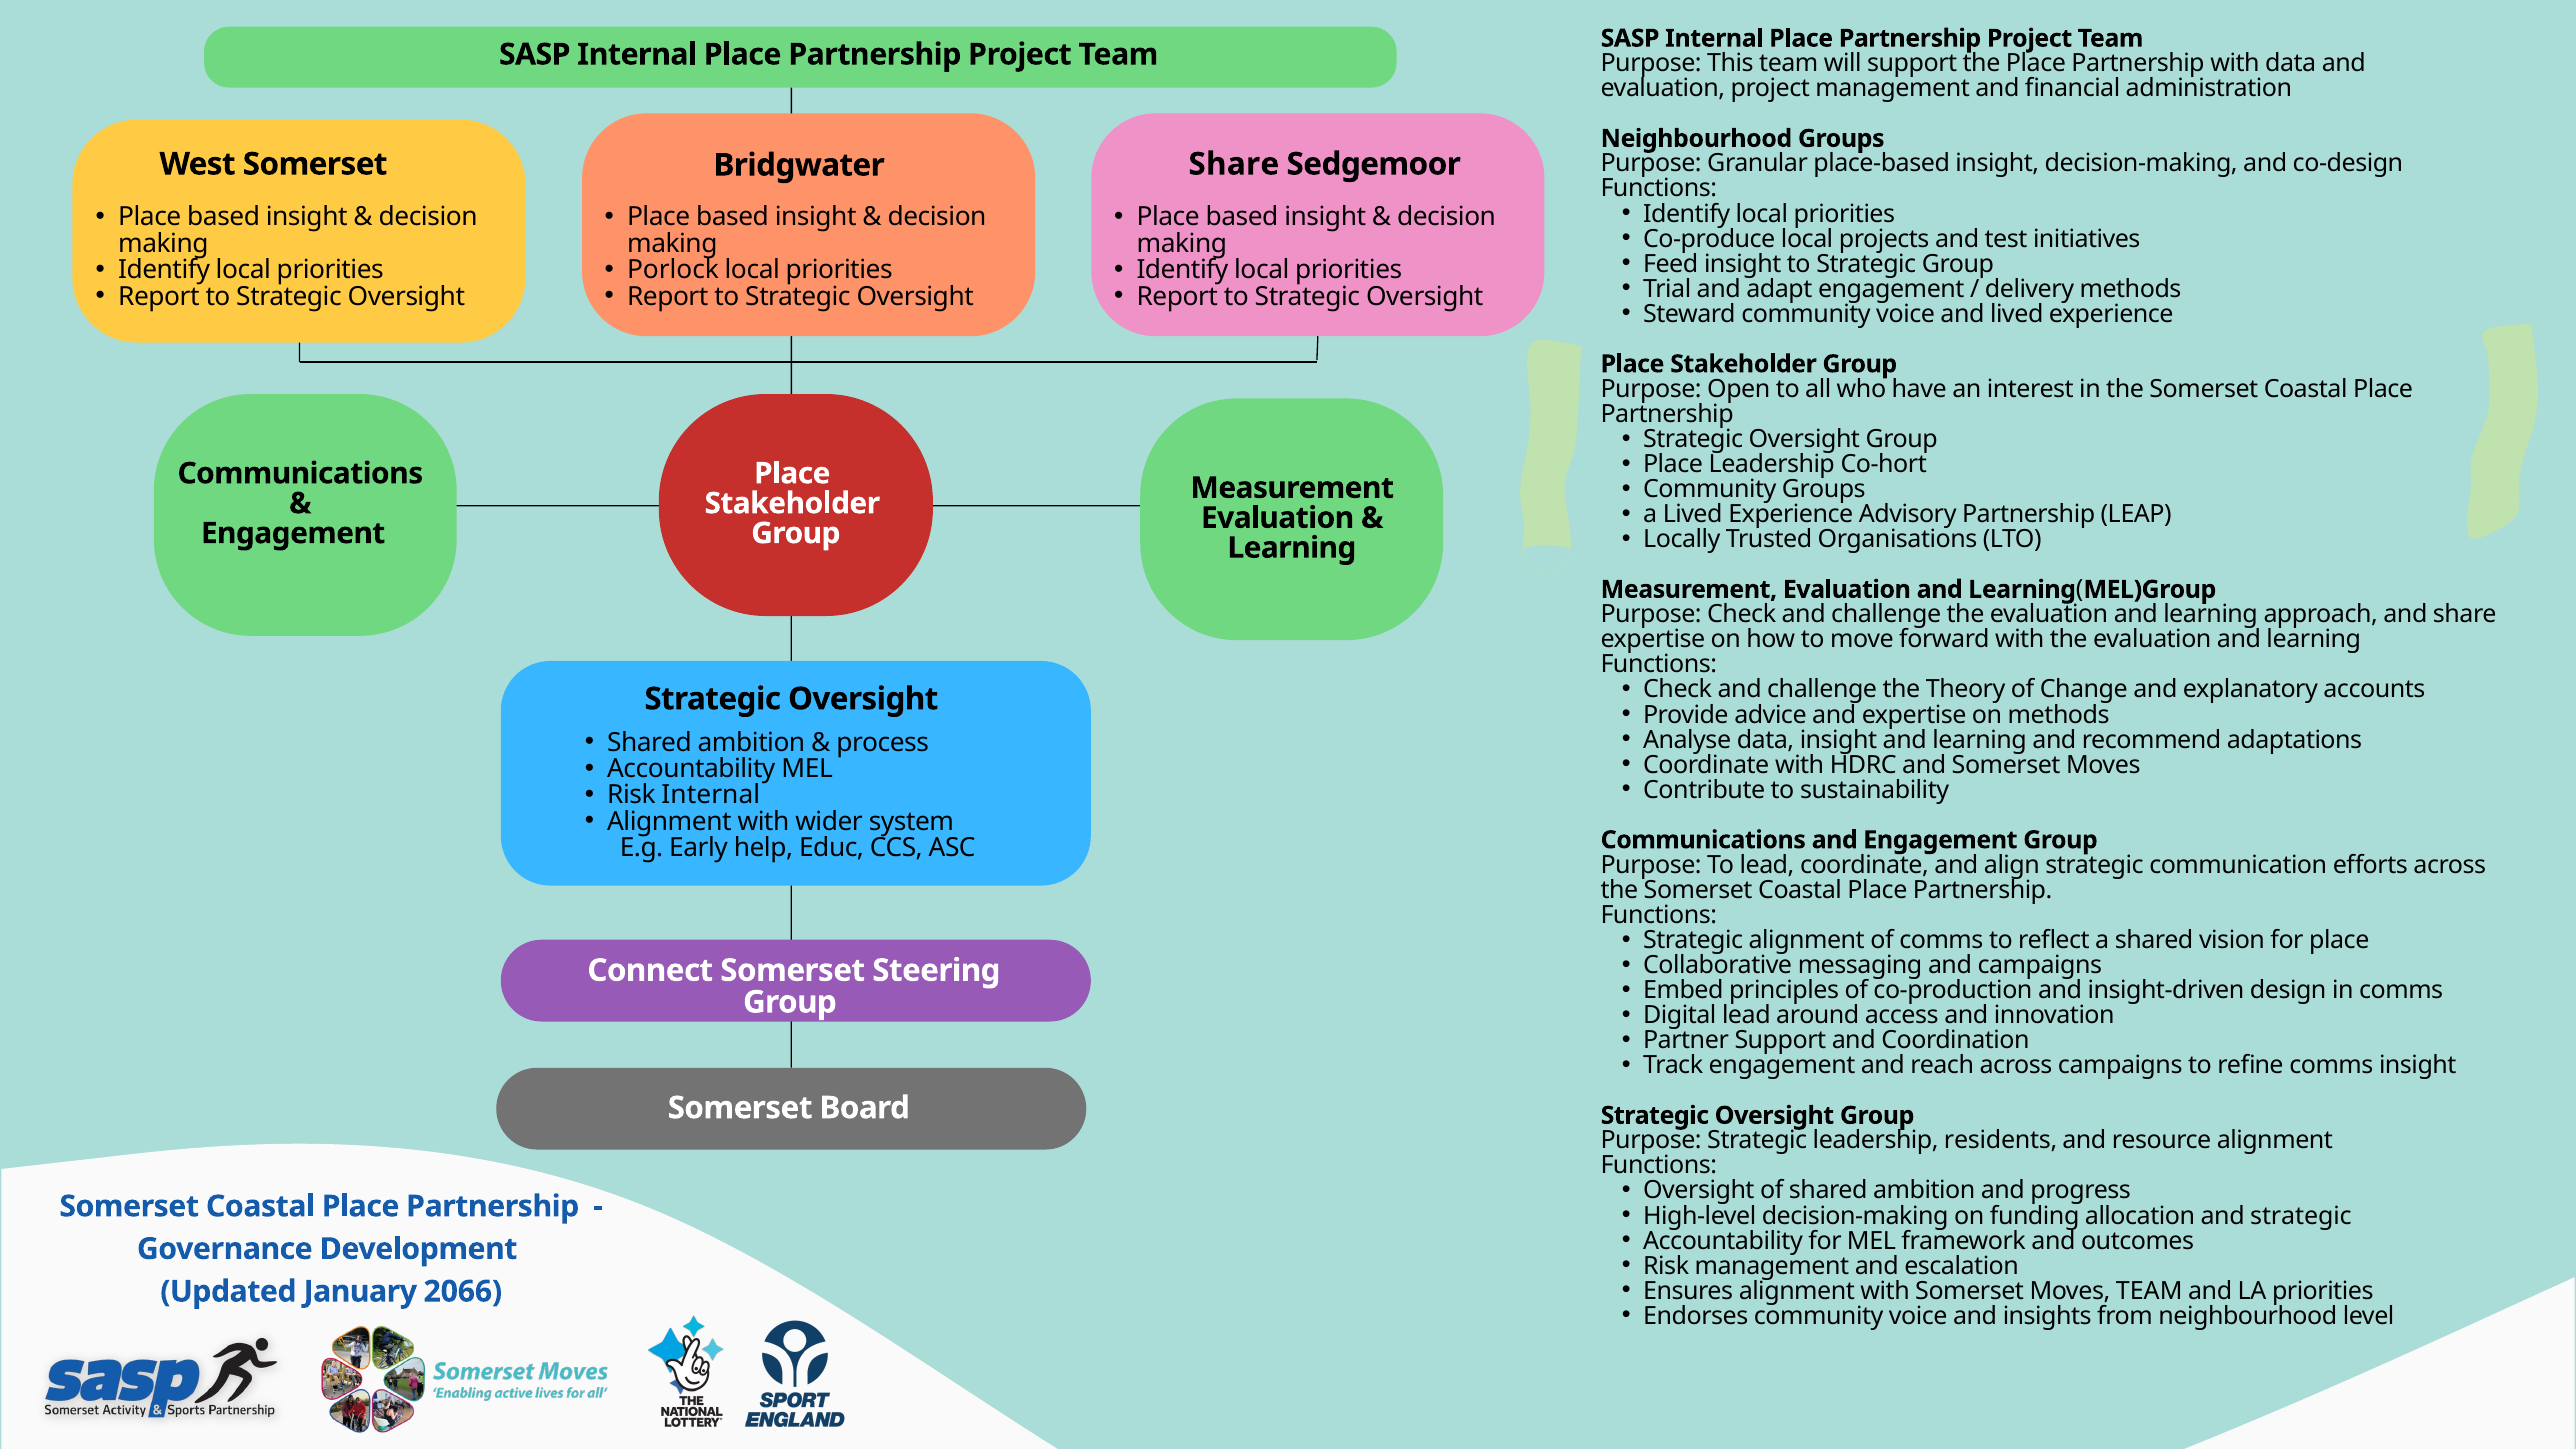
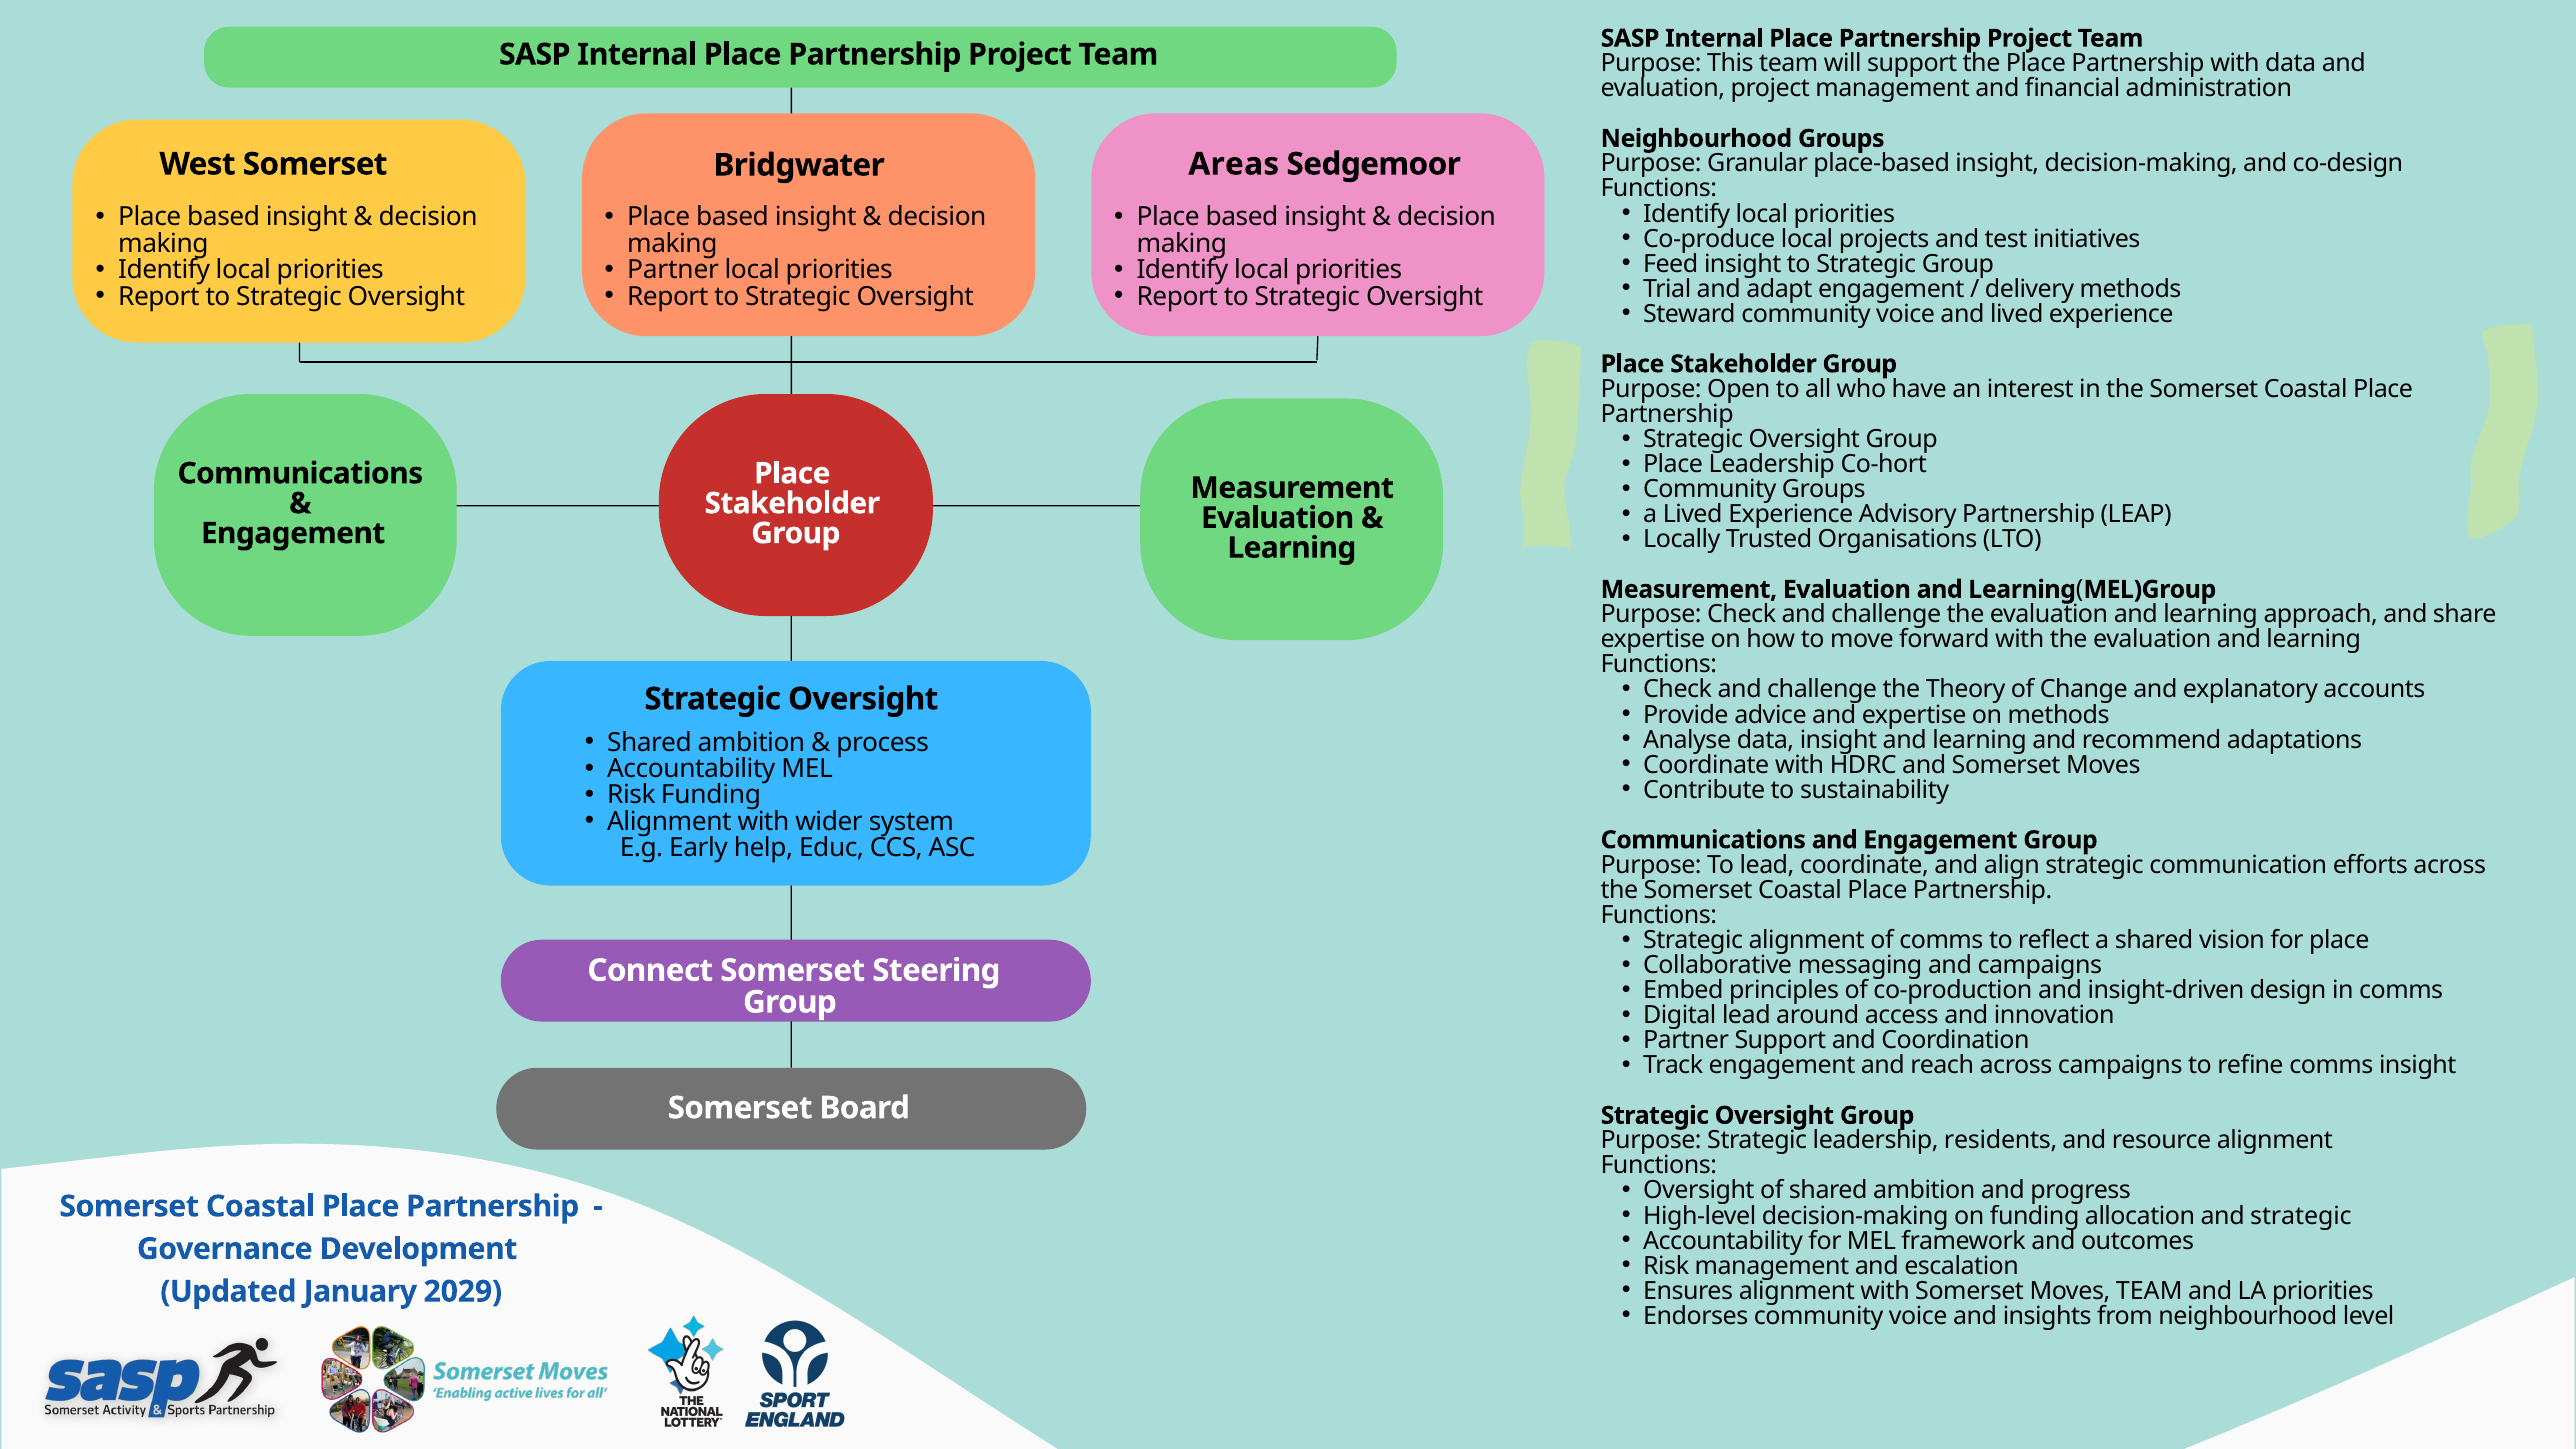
Share at (1234, 164): Share -> Areas
Porlock at (673, 270): Porlock -> Partner
Risk Internal: Internal -> Funding
2066: 2066 -> 2029
